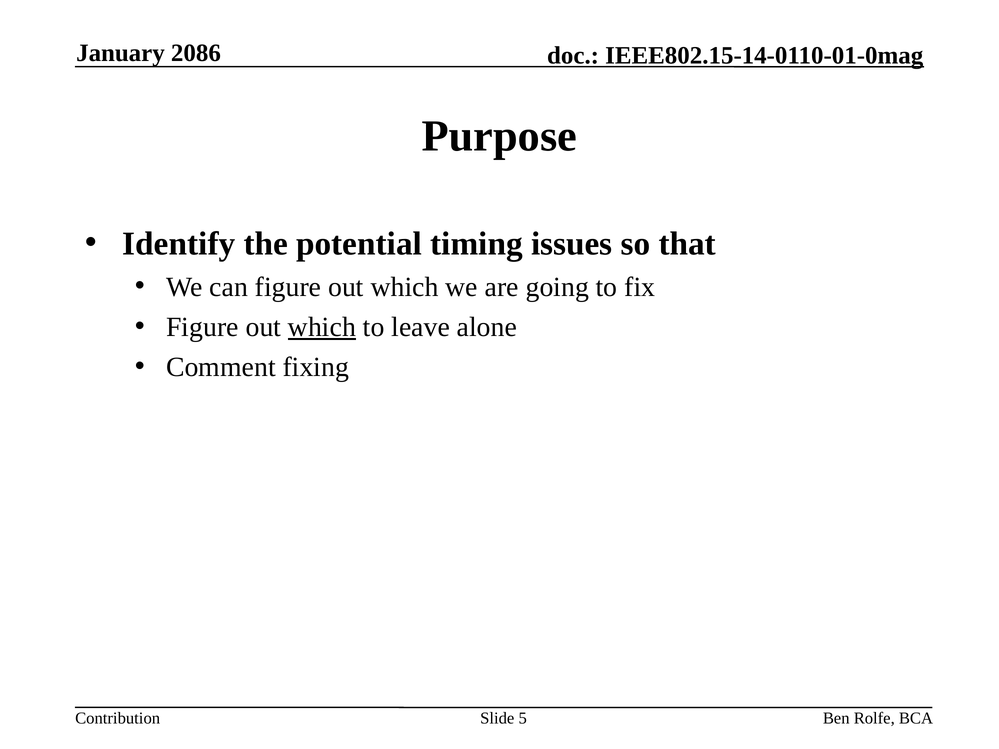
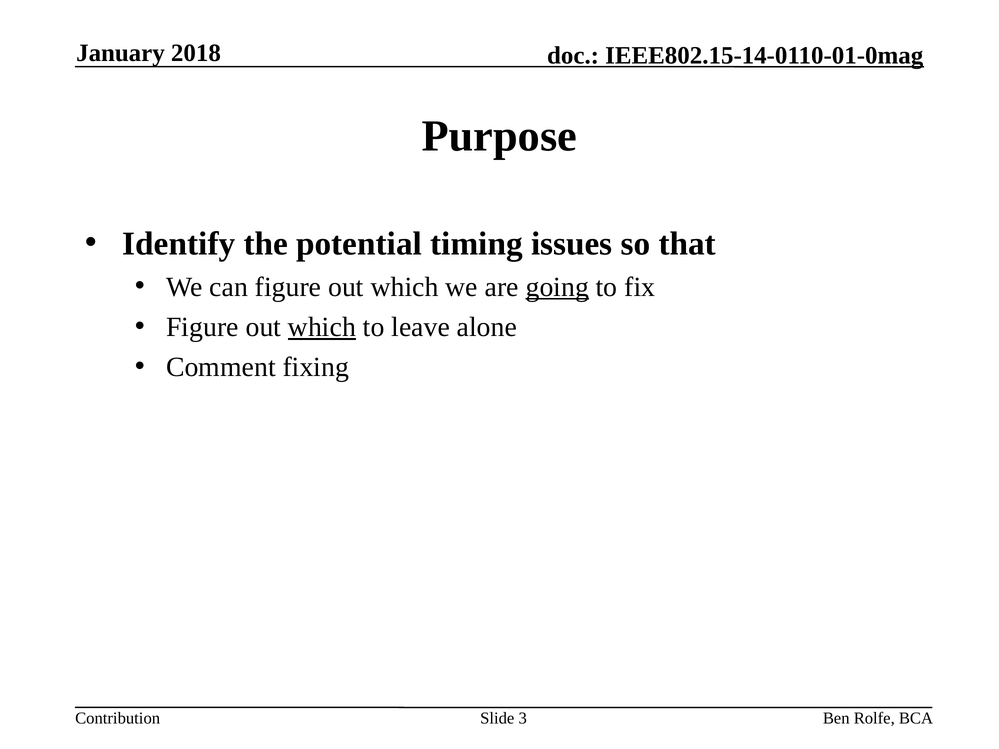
2086: 2086 -> 2018
going underline: none -> present
5: 5 -> 3
